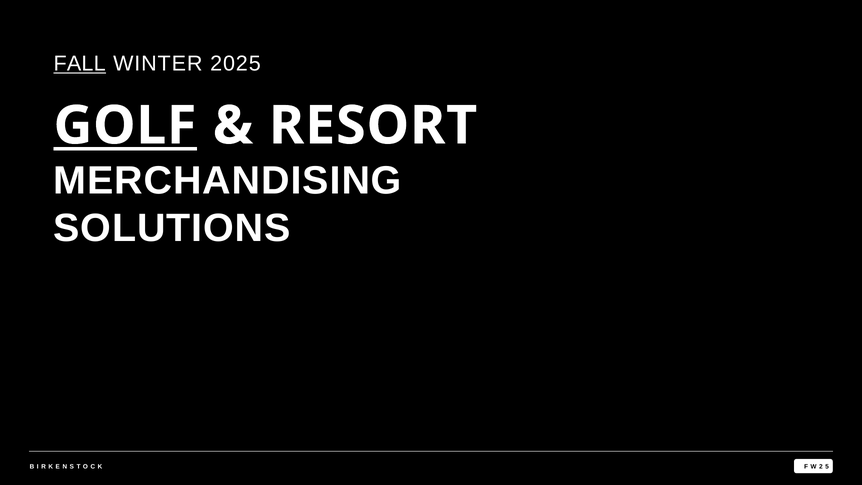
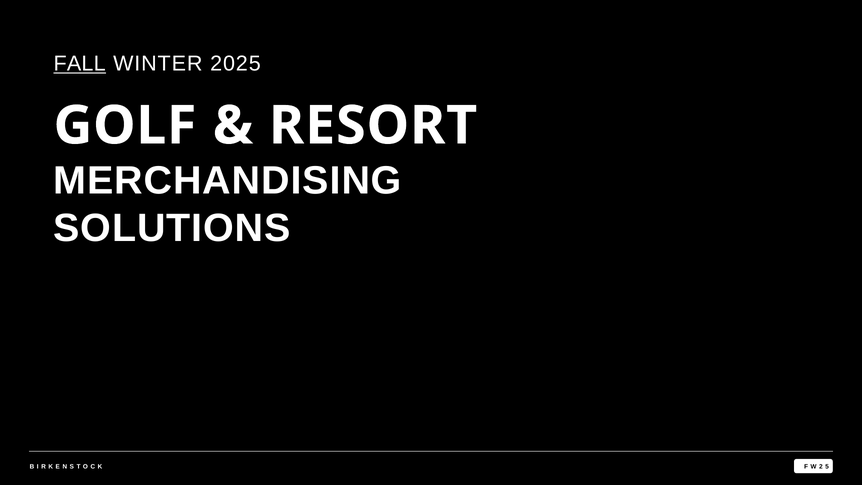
GOLF underline: present -> none
